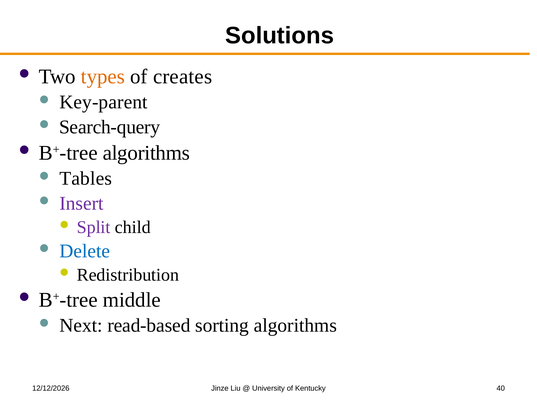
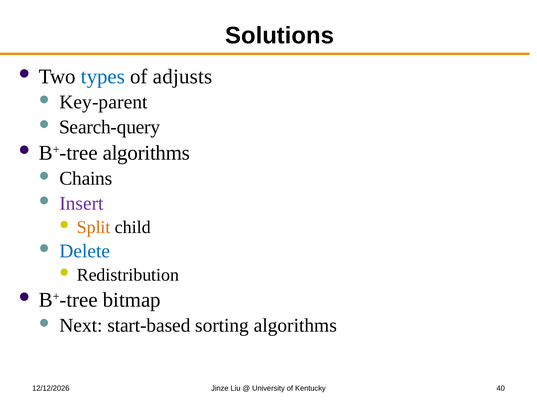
types colour: orange -> blue
creates: creates -> adjusts
Tables: Tables -> Chains
Split colour: purple -> orange
middle: middle -> bitmap
read-based: read-based -> start-based
